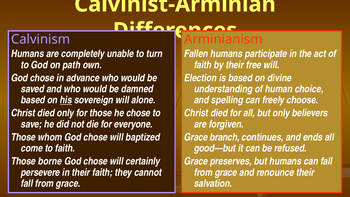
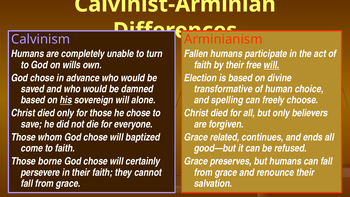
path: path -> wills
will at (272, 65) underline: none -> present
understanding: understanding -> transformative
branch: branch -> related
